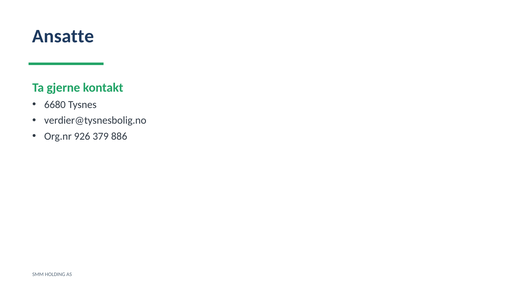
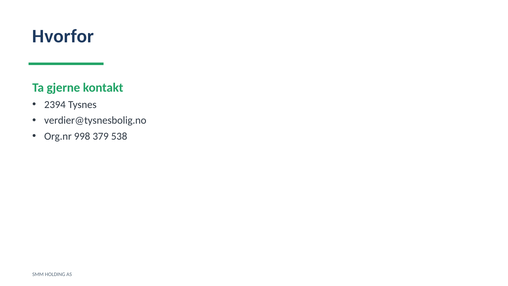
Ansatte: Ansatte -> Hvorfor
6680: 6680 -> 2394
926: 926 -> 998
886: 886 -> 538
